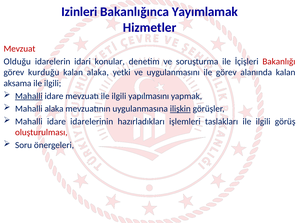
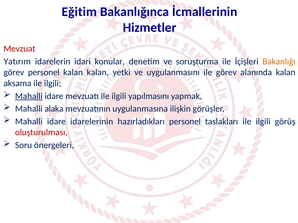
Izinleri: Izinleri -> Eğitim
Yayımlamak: Yayımlamak -> İcmallerinin
Olduğu: Olduğu -> Yatırım
Bakanlığı colour: red -> orange
görev kurduğu: kurduğu -> personel
kalan alaka: alaka -> kalan
ilişkin underline: present -> none
hazırladıkları işlemleri: işlemleri -> personel
